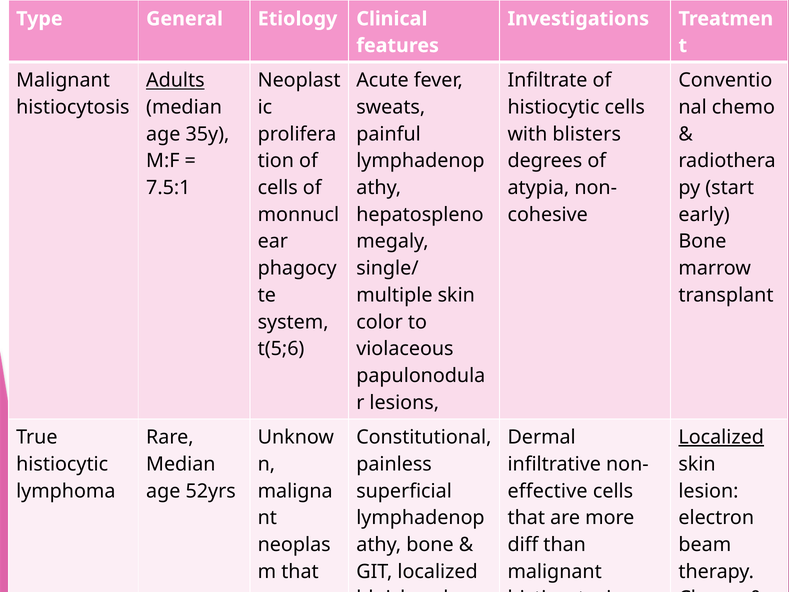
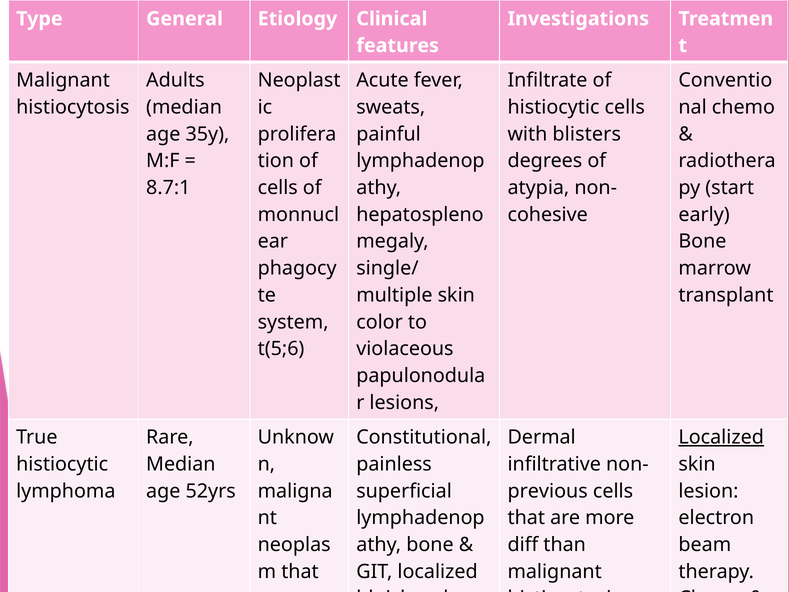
Adults underline: present -> none
7.5:1: 7.5:1 -> 8.7:1
effective: effective -> previous
